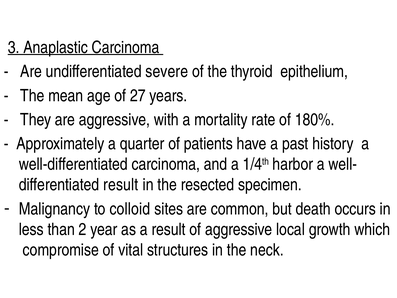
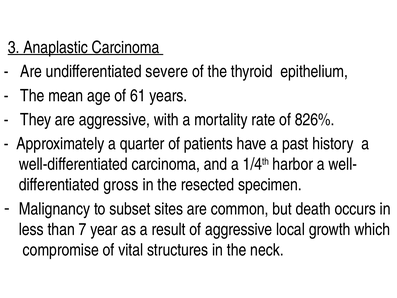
27: 27 -> 61
180%: 180% -> 826%
result at (121, 185): result -> gross
colloid: colloid -> subset
2: 2 -> 7
